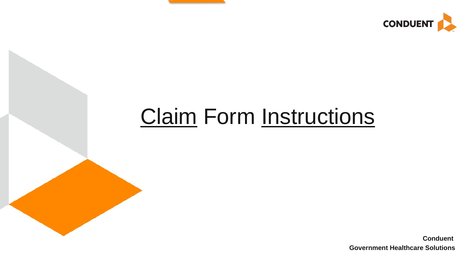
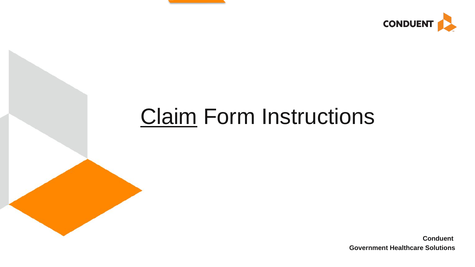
Instructions underline: present -> none
